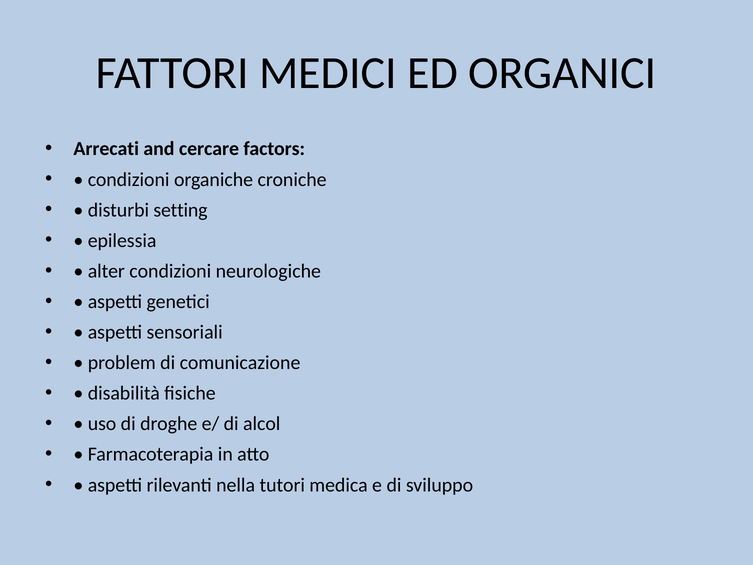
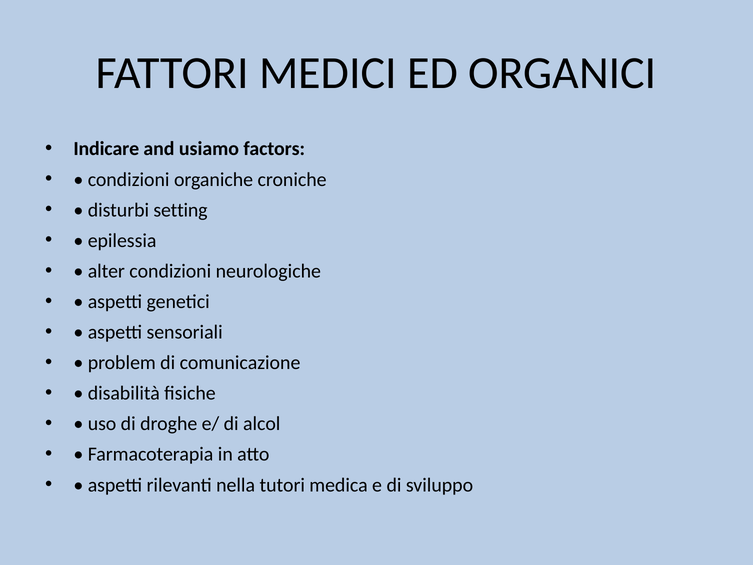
Arrecati: Arrecati -> Indicare
cercare: cercare -> usiamo
